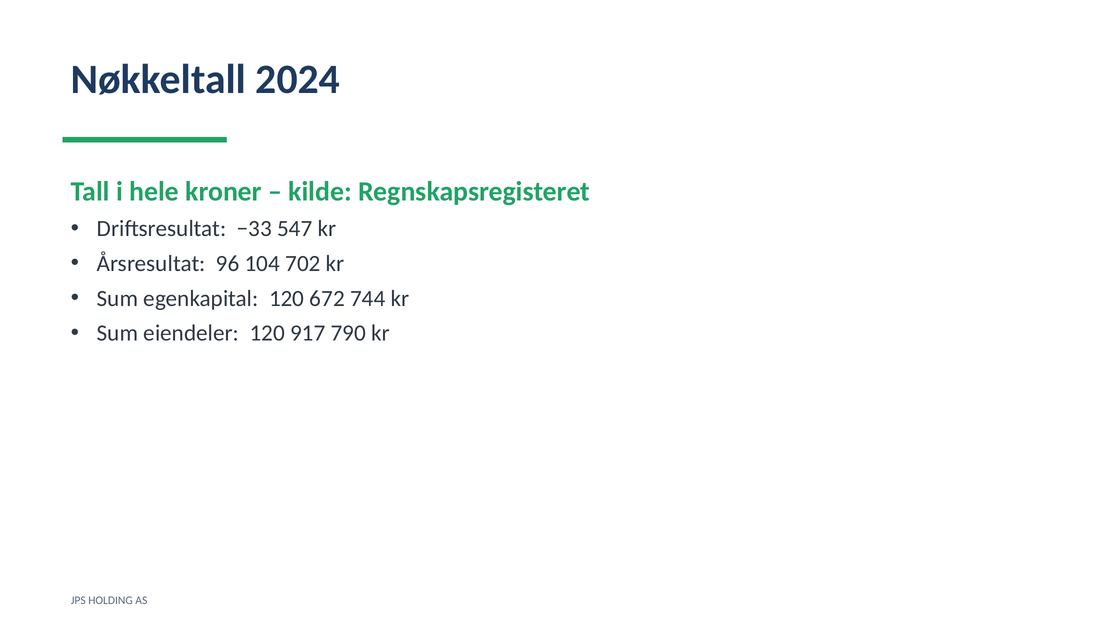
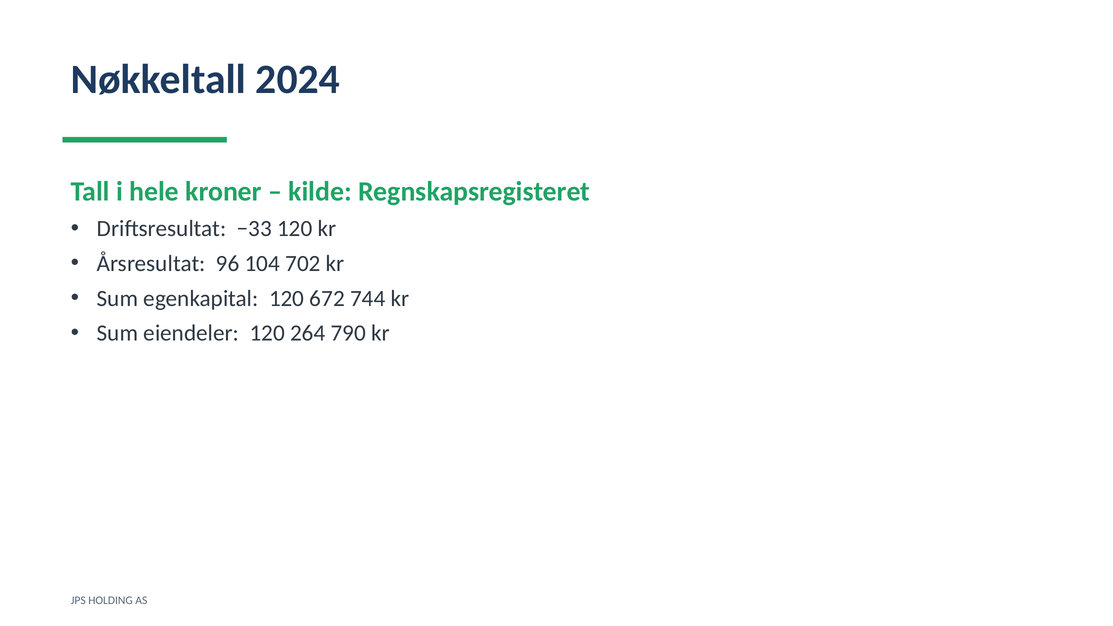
−33 547: 547 -> 120
917: 917 -> 264
